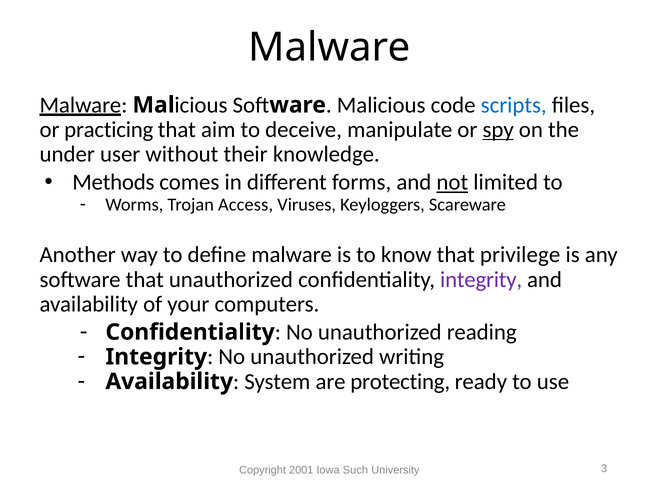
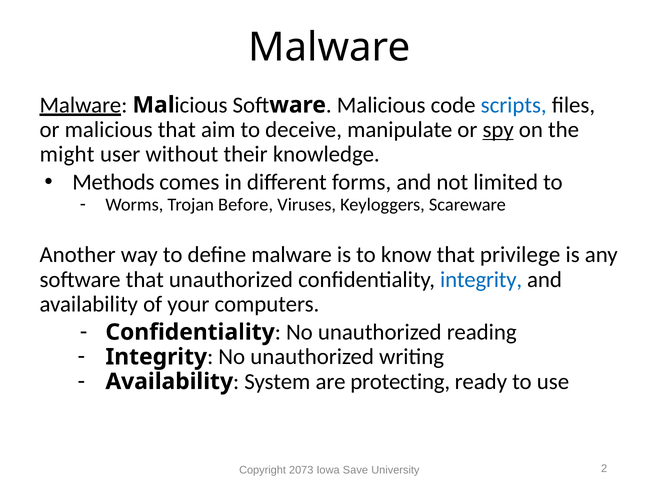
or practicing: practicing -> malicious
under: under -> might
not underline: present -> none
Access: Access -> Before
integrity at (481, 280) colour: purple -> blue
2001: 2001 -> 2073
Such: Such -> Save
3: 3 -> 2
